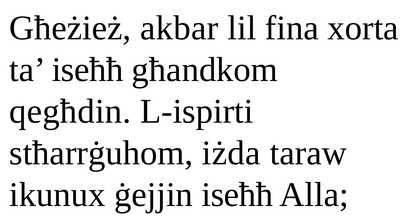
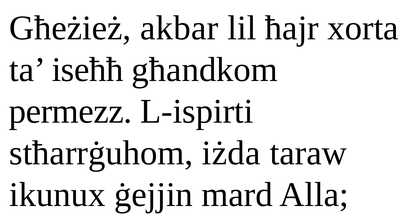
fina: fina -> ħajr
qegħdin: qegħdin -> permezz
ġejjin iseħħ: iseħħ -> mard
